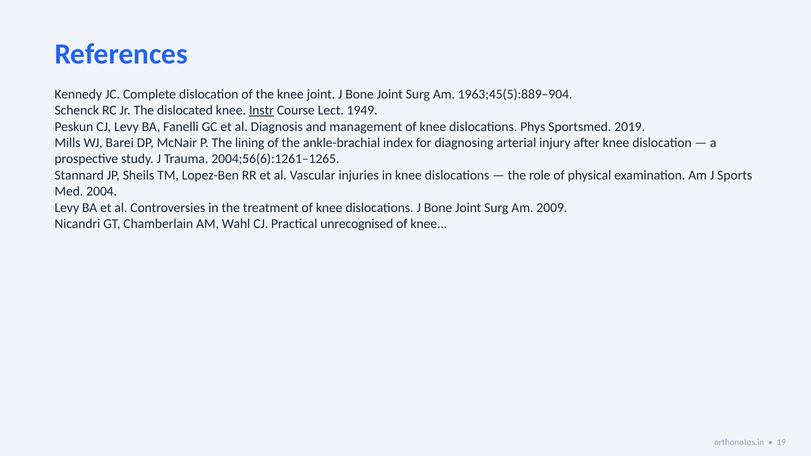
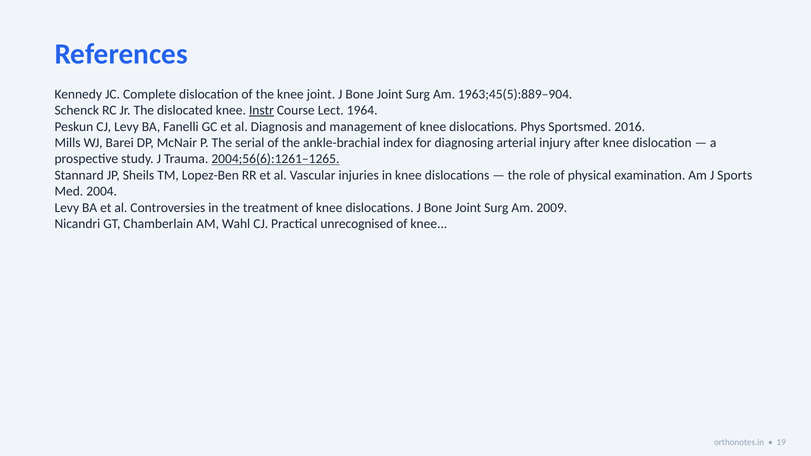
1949: 1949 -> 1964
2019: 2019 -> 2016
lining: lining -> serial
2004;56(6):1261–1265 underline: none -> present
